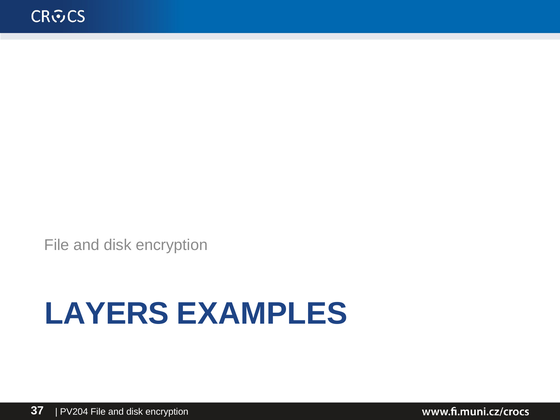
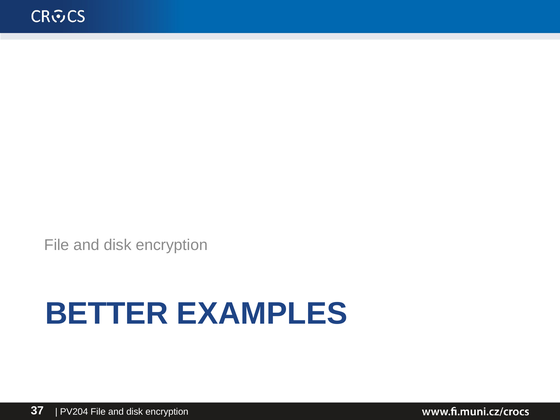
LAYERS: LAYERS -> BETTER
